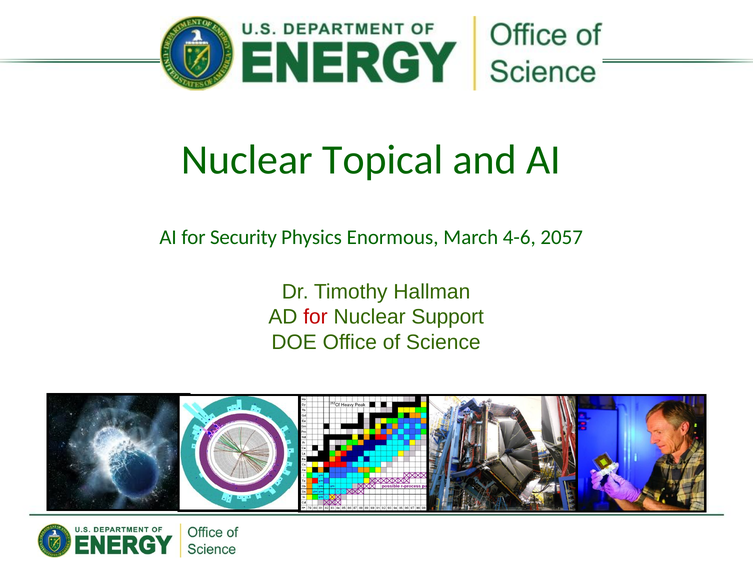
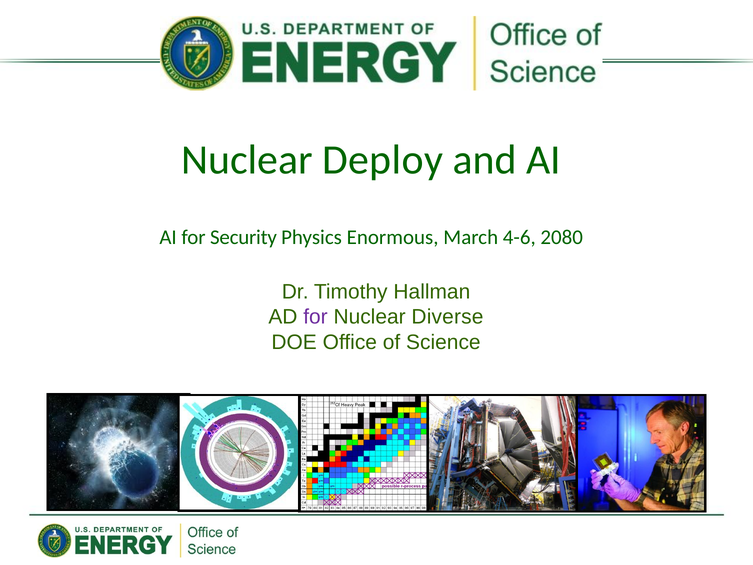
Topical: Topical -> Deploy
2057: 2057 -> 2080
for at (315, 317) colour: red -> purple
Support: Support -> Diverse
